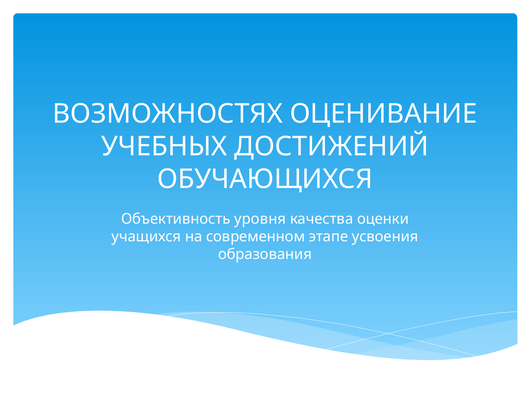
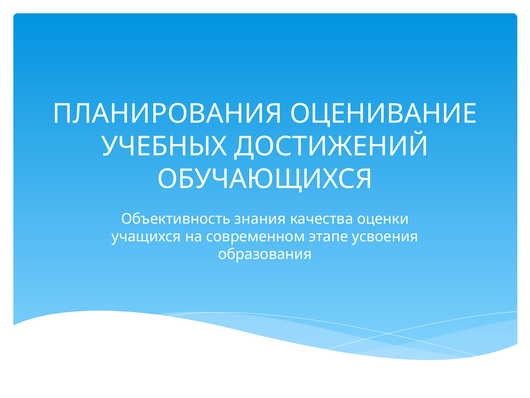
ВОЗМОЖНОСТЯХ: ВОЗМОЖНОСТЯХ -> ПЛАНИРОВАНИЯ
уровня: уровня -> знания
